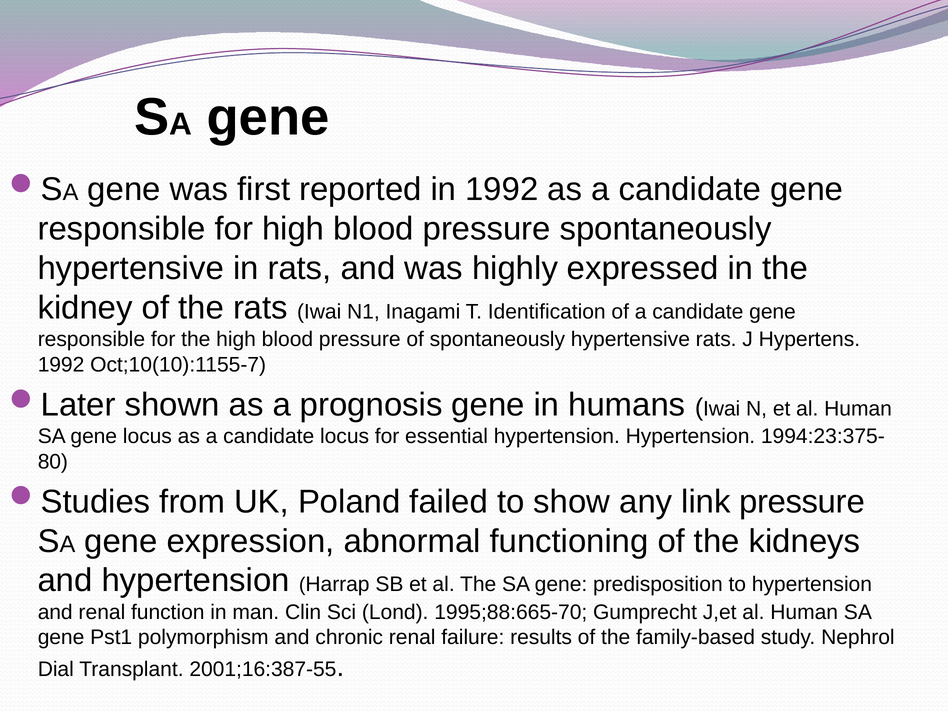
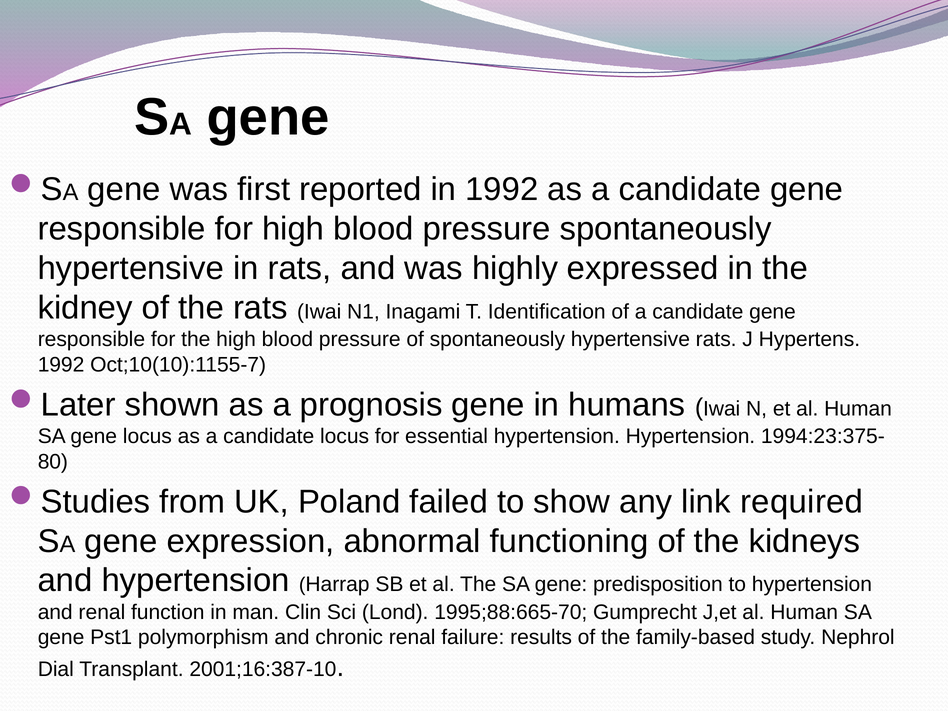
link pressure: pressure -> required
2001;16:387-55: 2001;16:387-55 -> 2001;16:387-10
